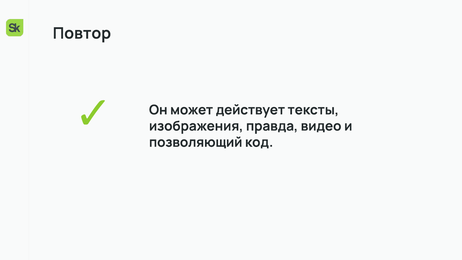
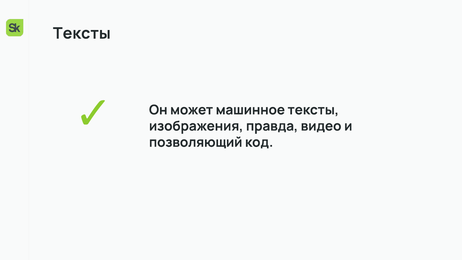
Повтор at (82, 33): Повтор -> Тексты
действует: действует -> машинное
